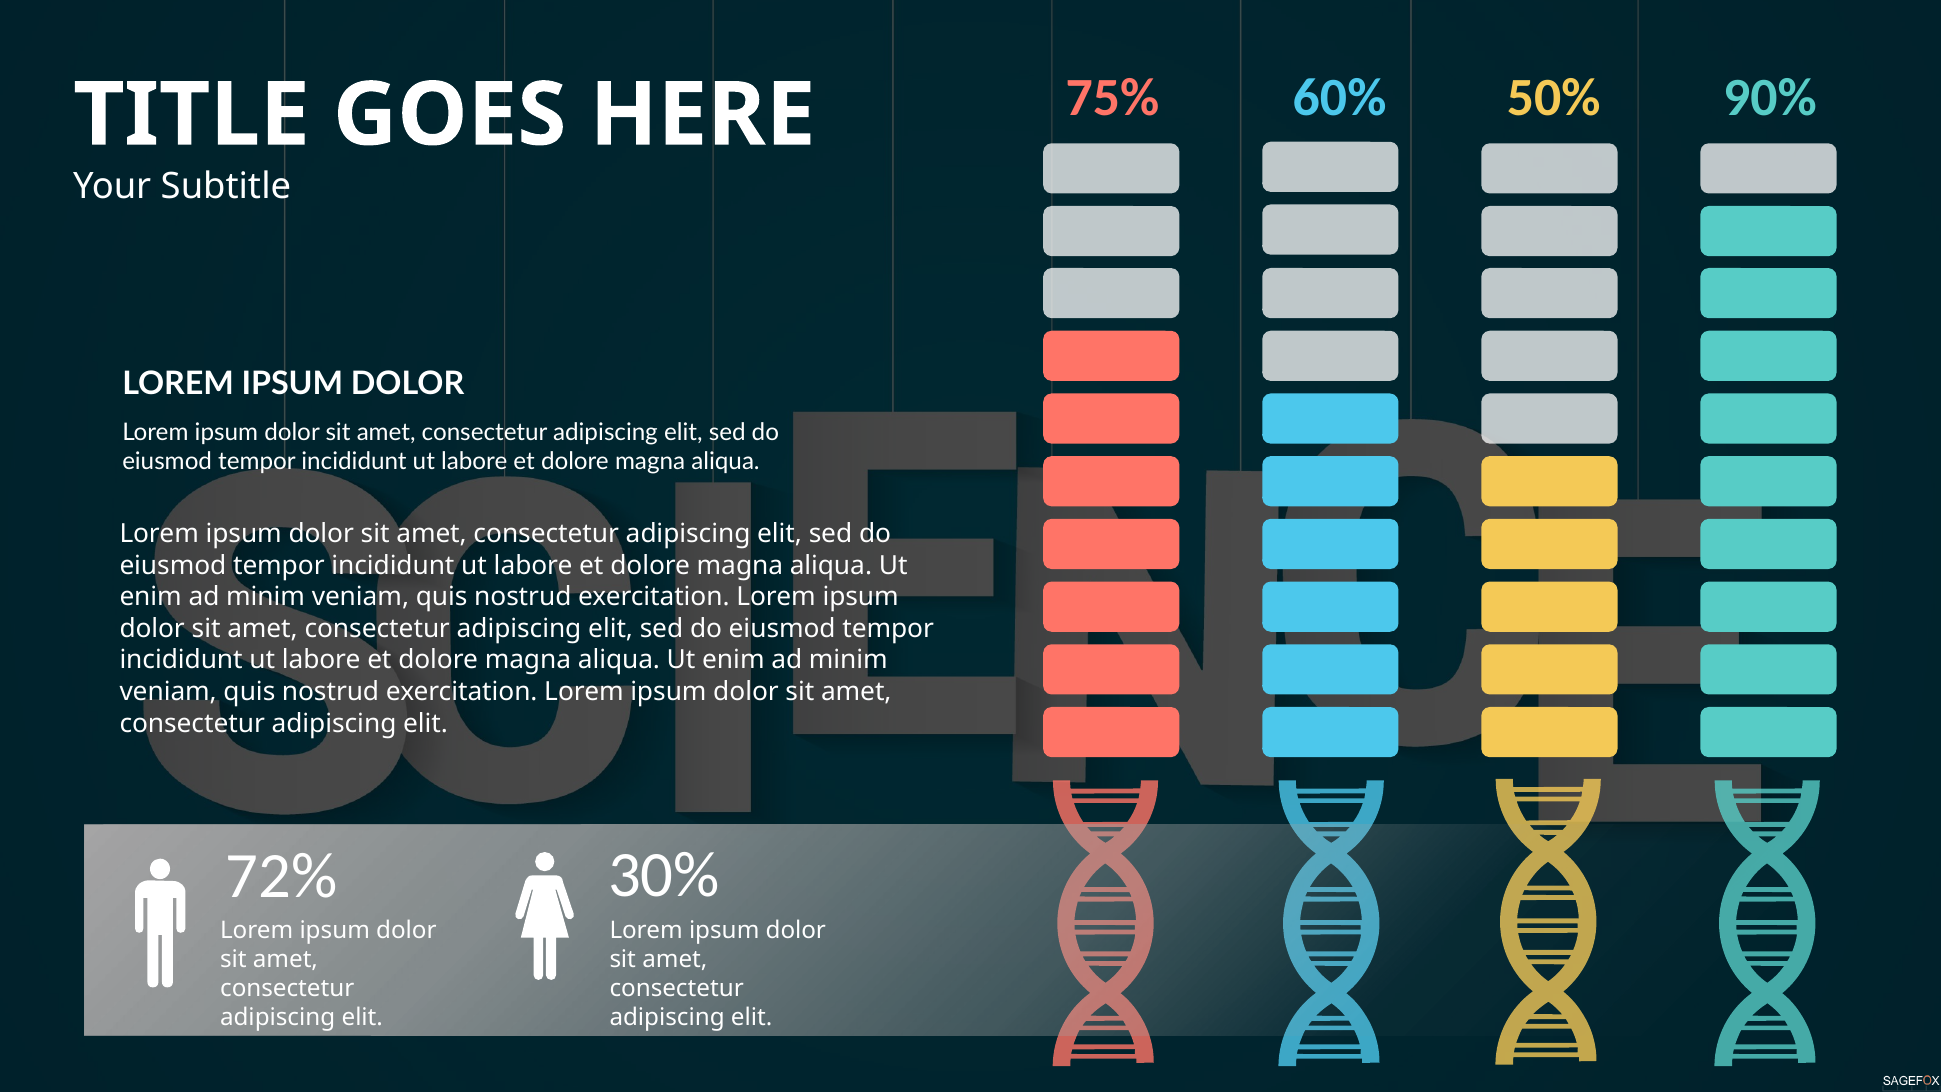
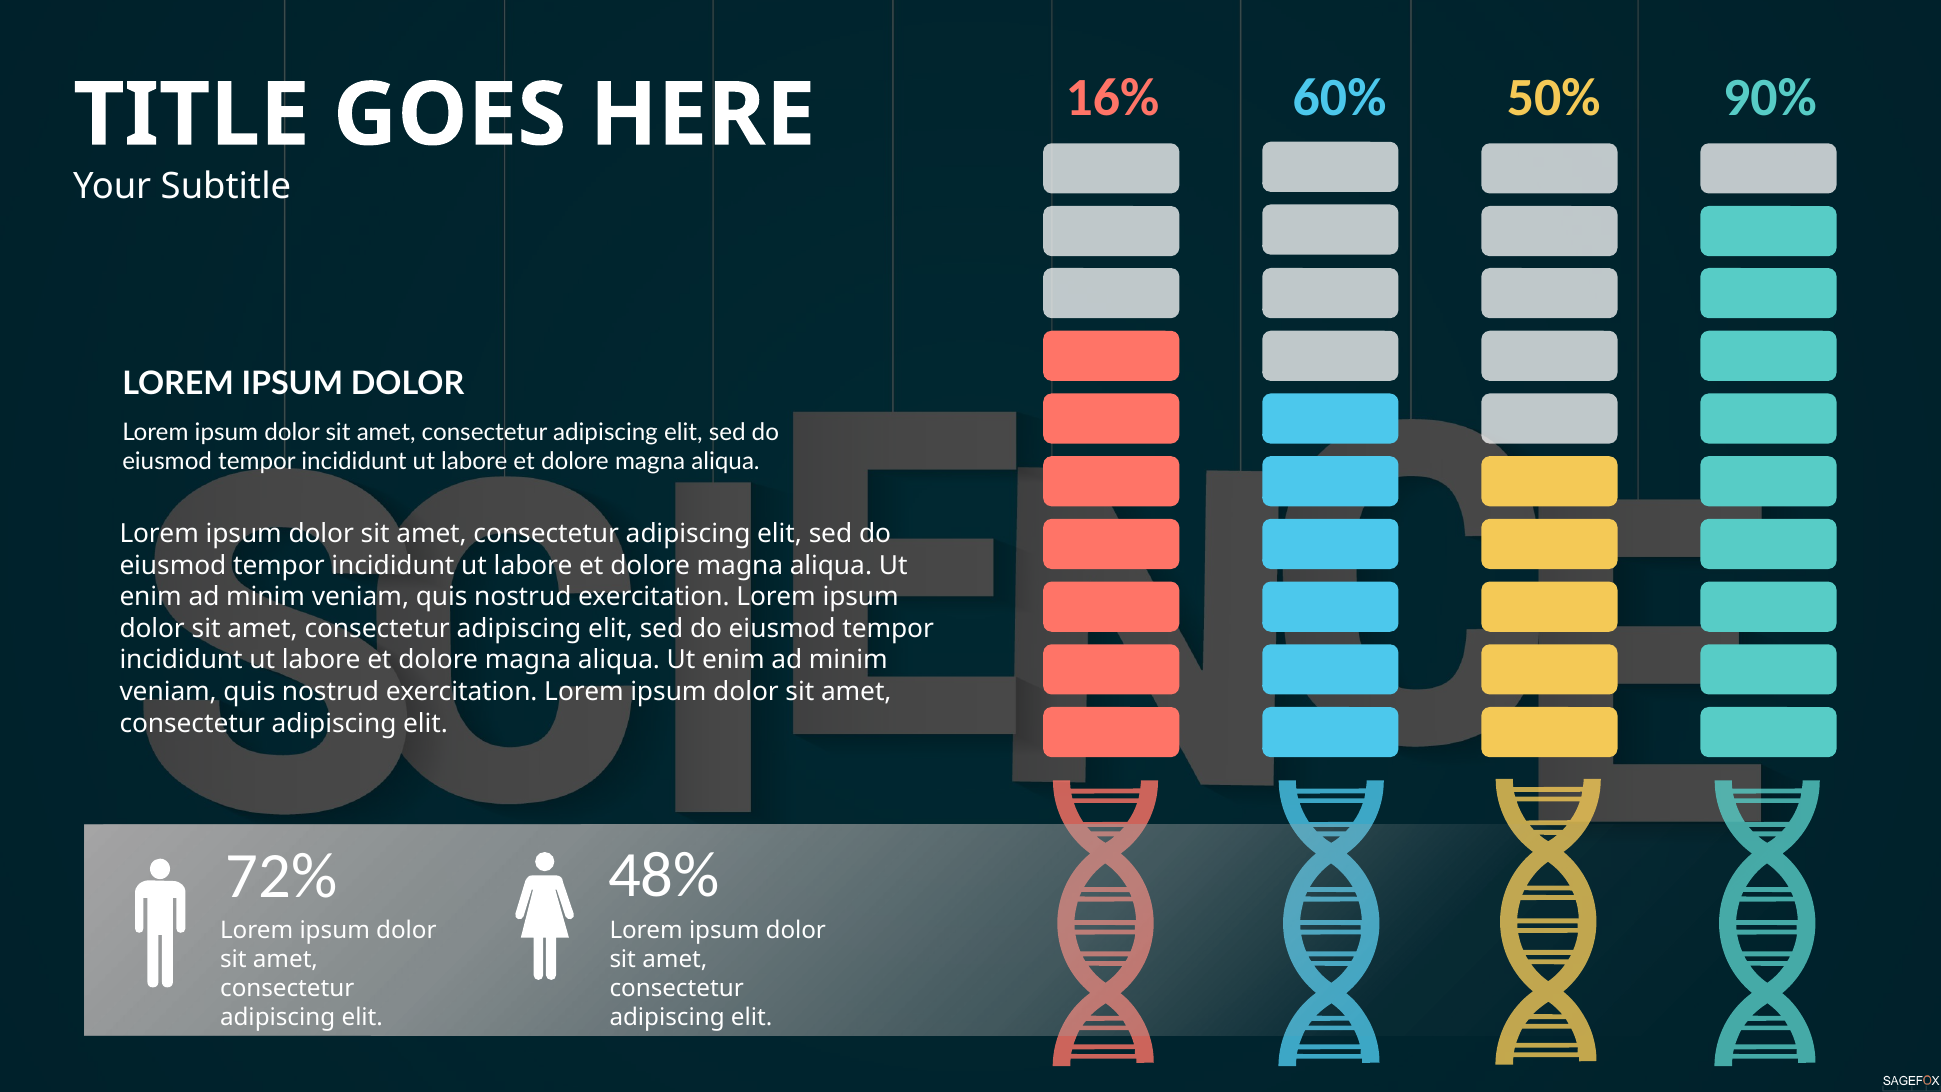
75%: 75% -> 16%
30%: 30% -> 48%
